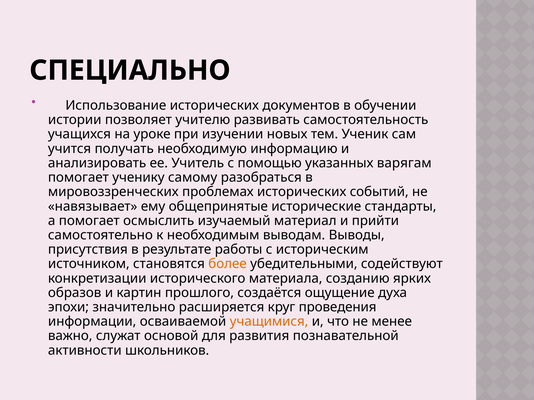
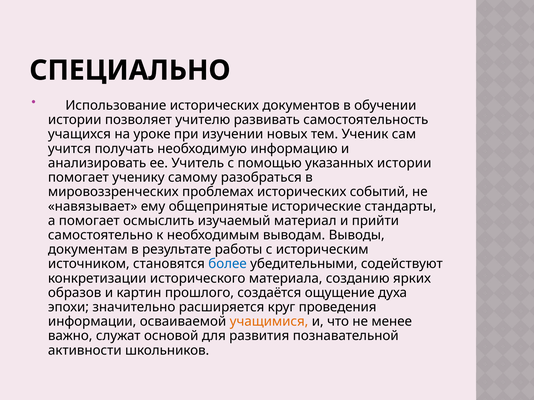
указанных варягам: варягам -> истории
присутствия: присутствия -> документам
более colour: orange -> blue
